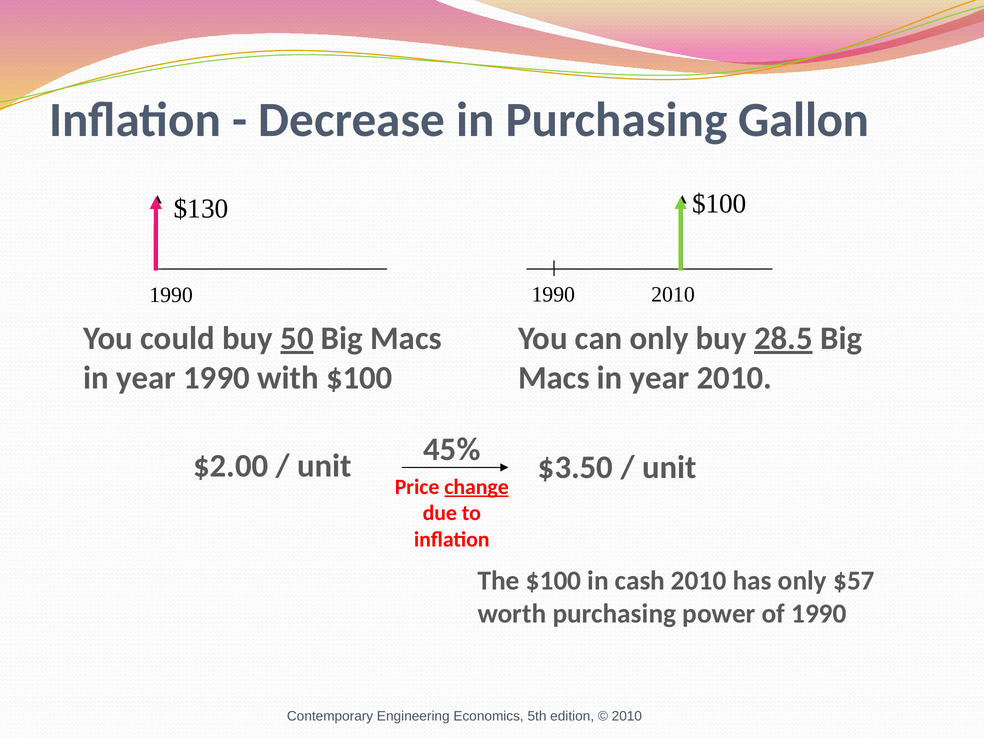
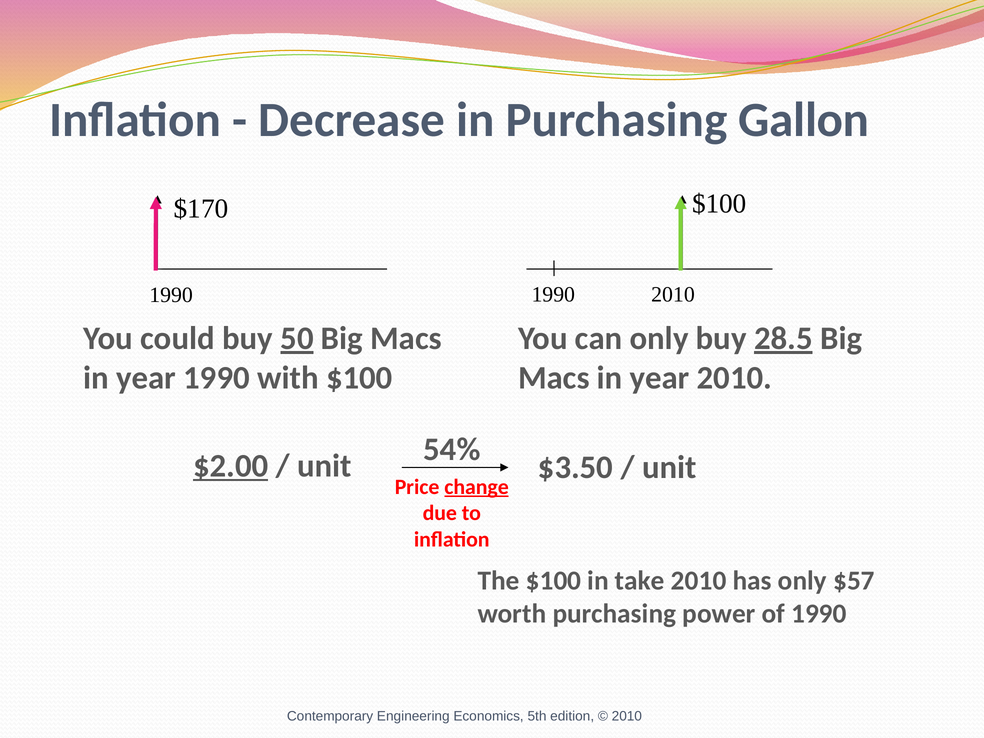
$130: $130 -> $170
45%: 45% -> 54%
$2.00 underline: none -> present
cash: cash -> take
